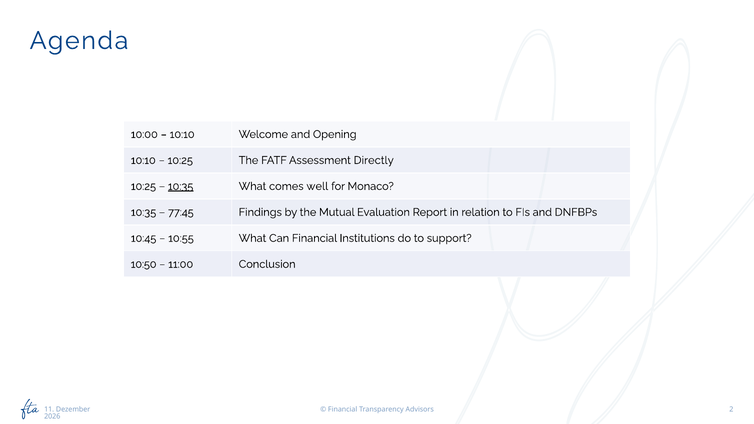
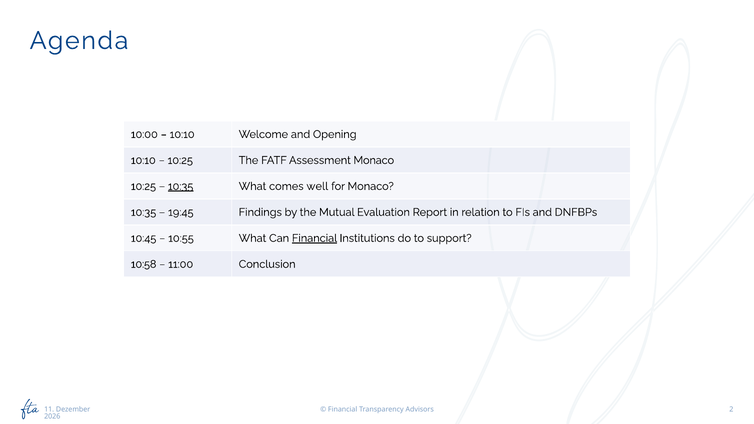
Assessment Directly: Directly -> Monaco
77:45: 77:45 -> 19:45
Financial at (315, 238) underline: none -> present
10:50: 10:50 -> 10:58
